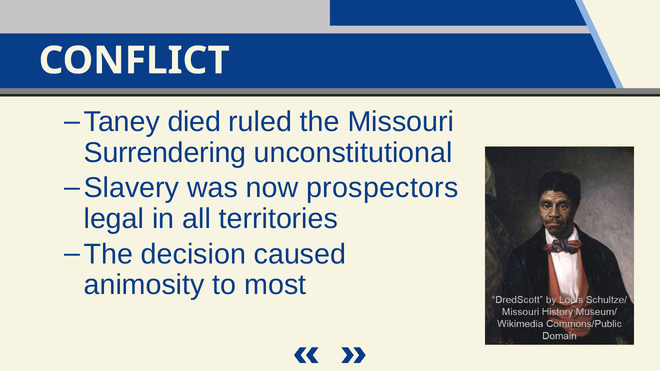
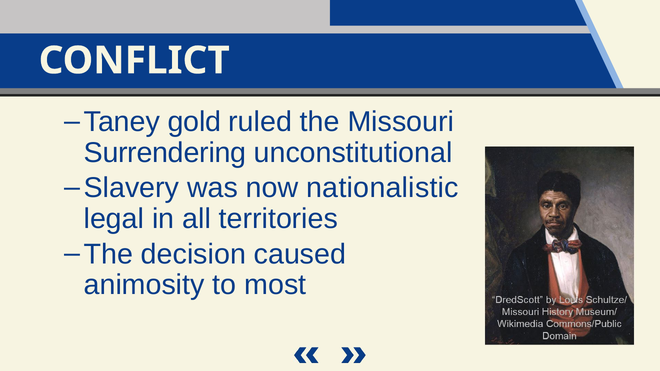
died: died -> gold
prospectors: prospectors -> nationalistic
